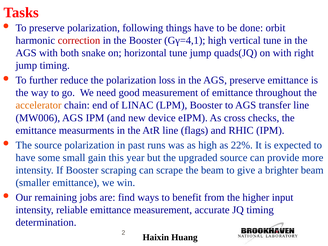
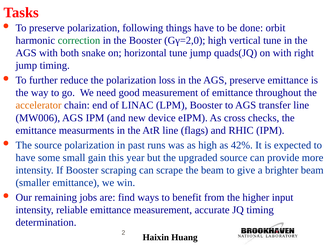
correction colour: red -> green
Gγ=4,1: Gγ=4,1 -> Gγ=2,0
22%: 22% -> 42%
